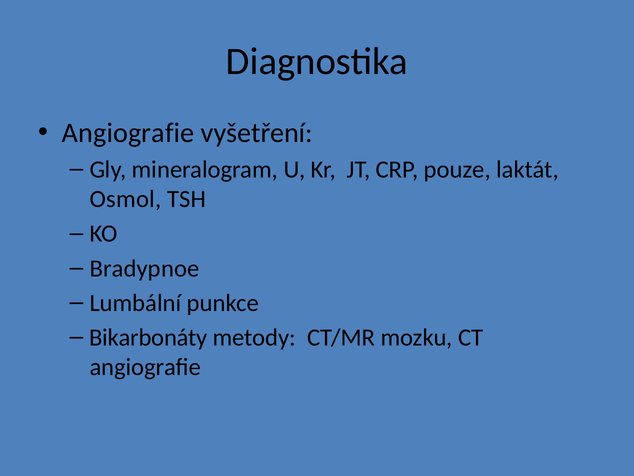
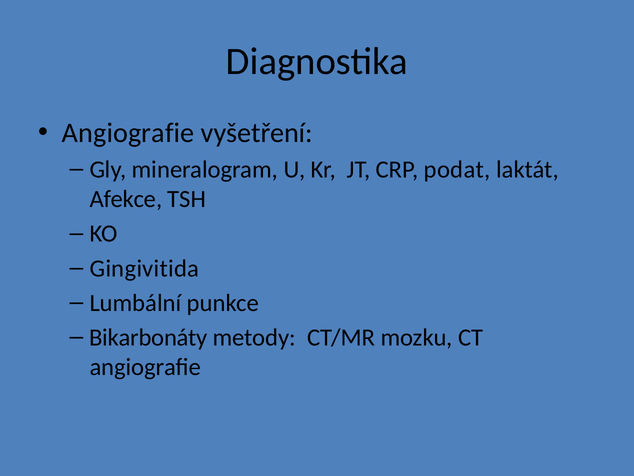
pouze: pouze -> podat
Osmol: Osmol -> Afekce
Bradypnoe: Bradypnoe -> Gingivitida
